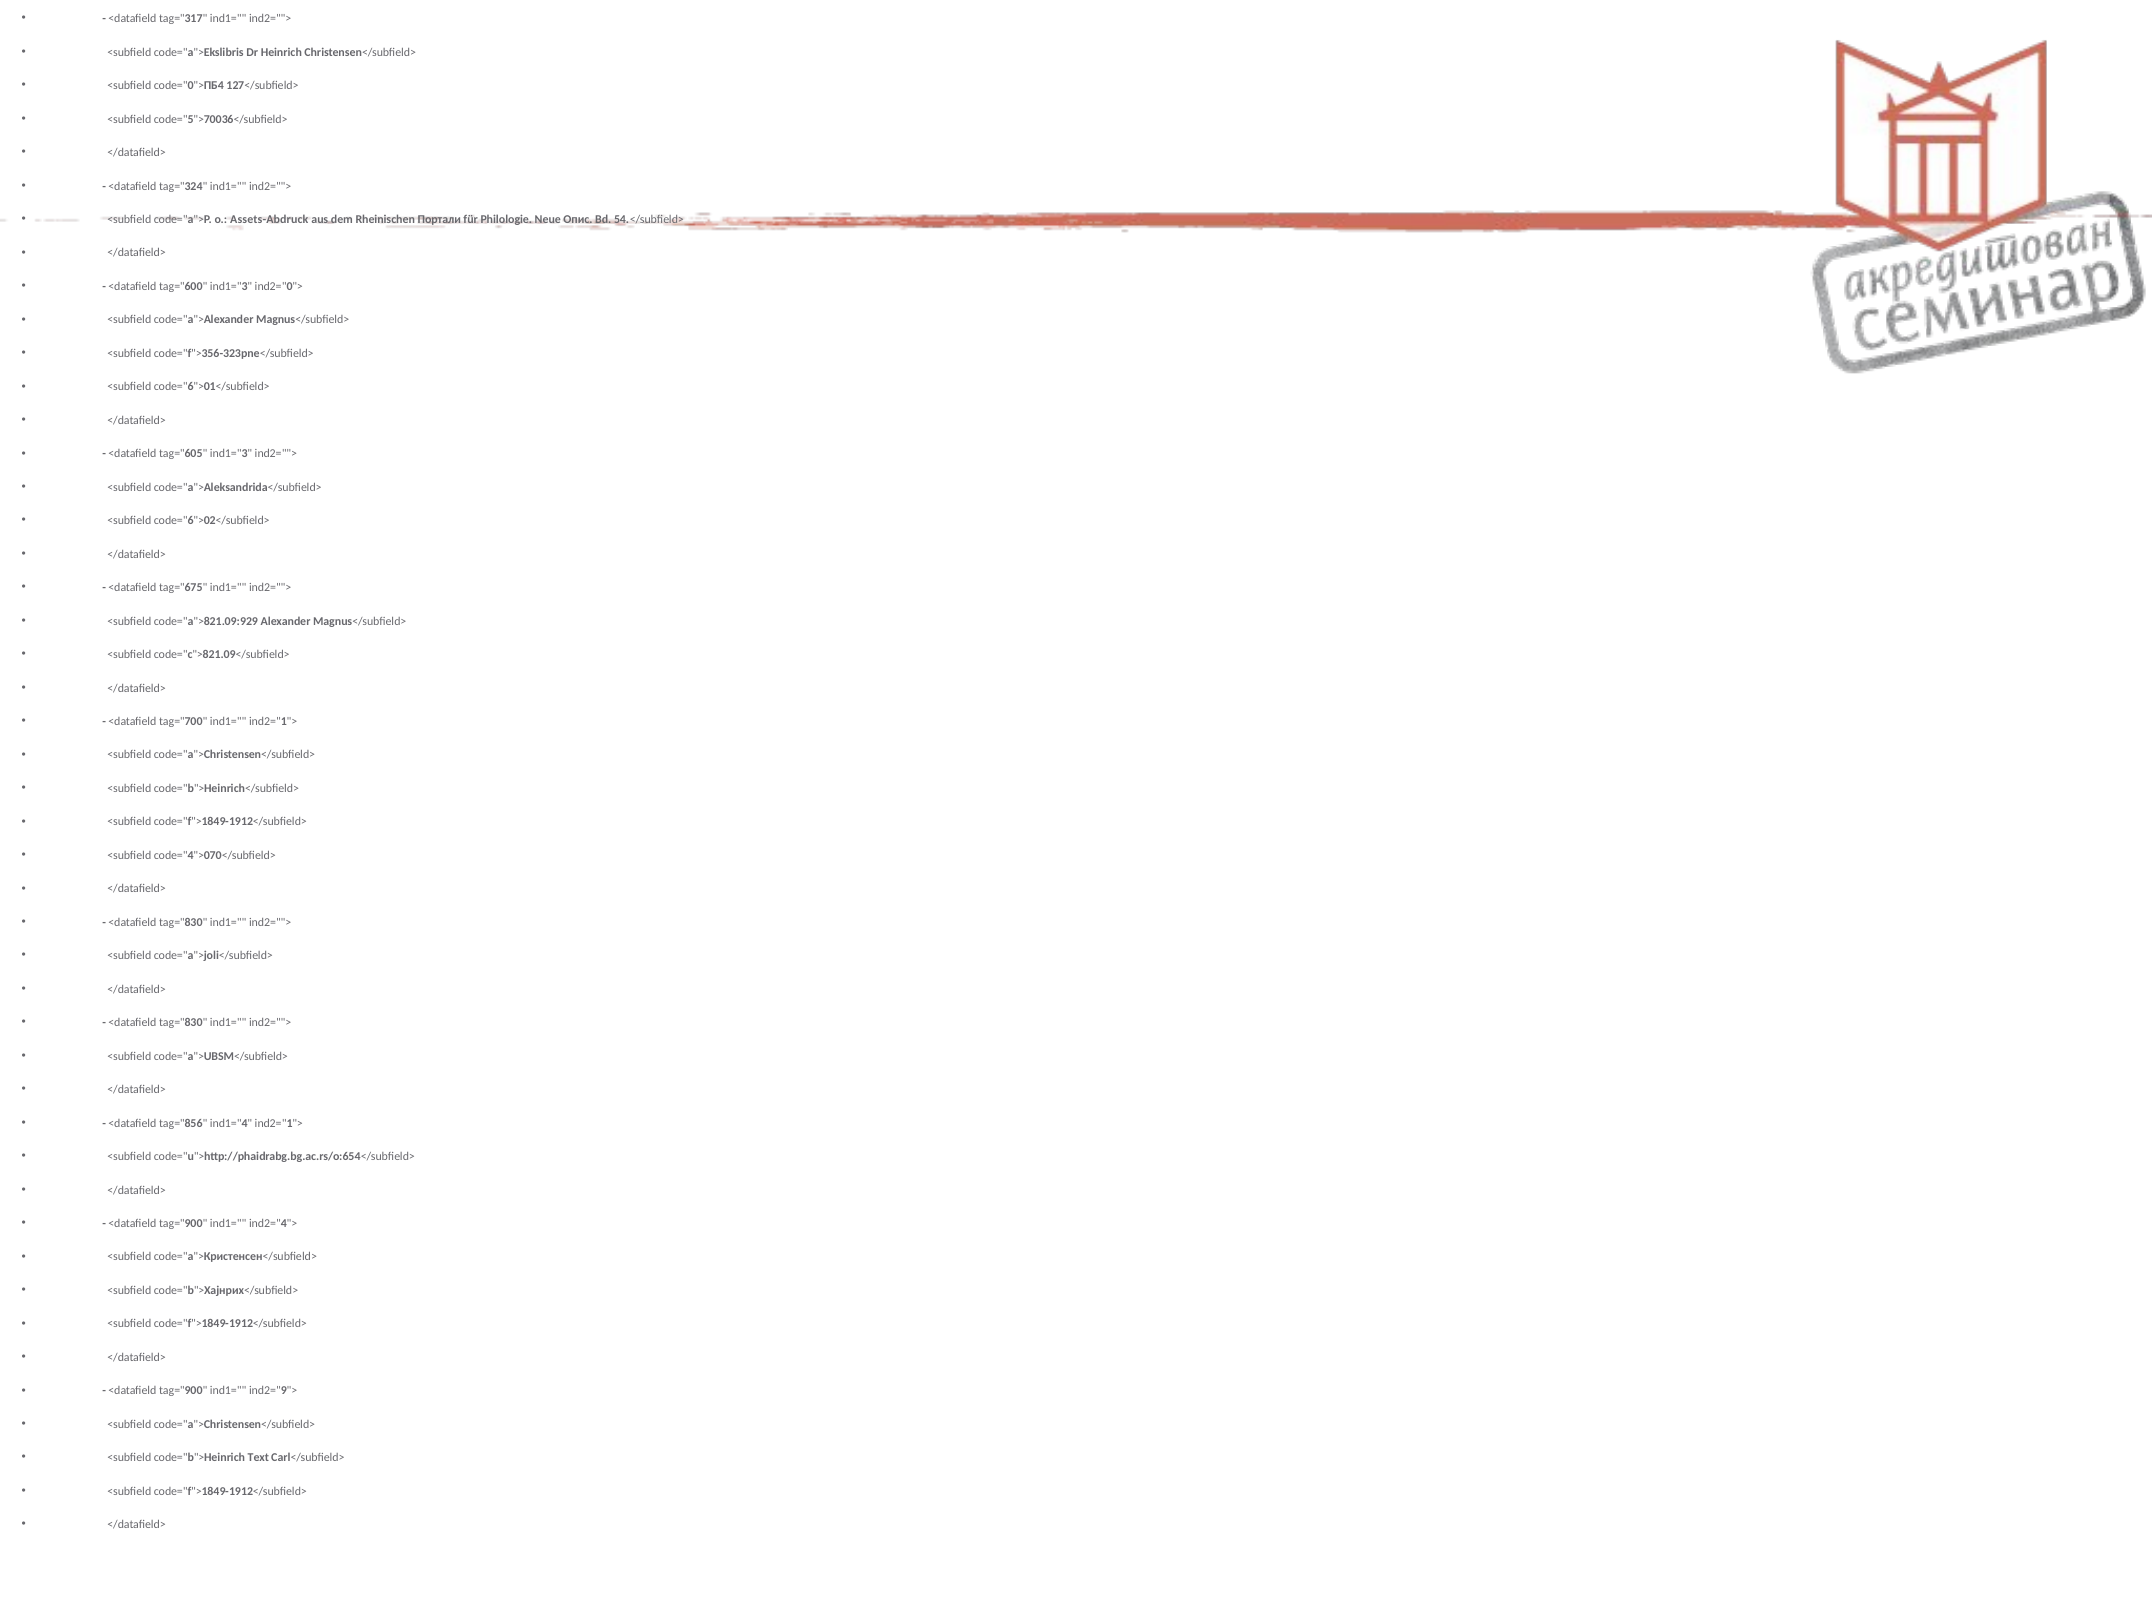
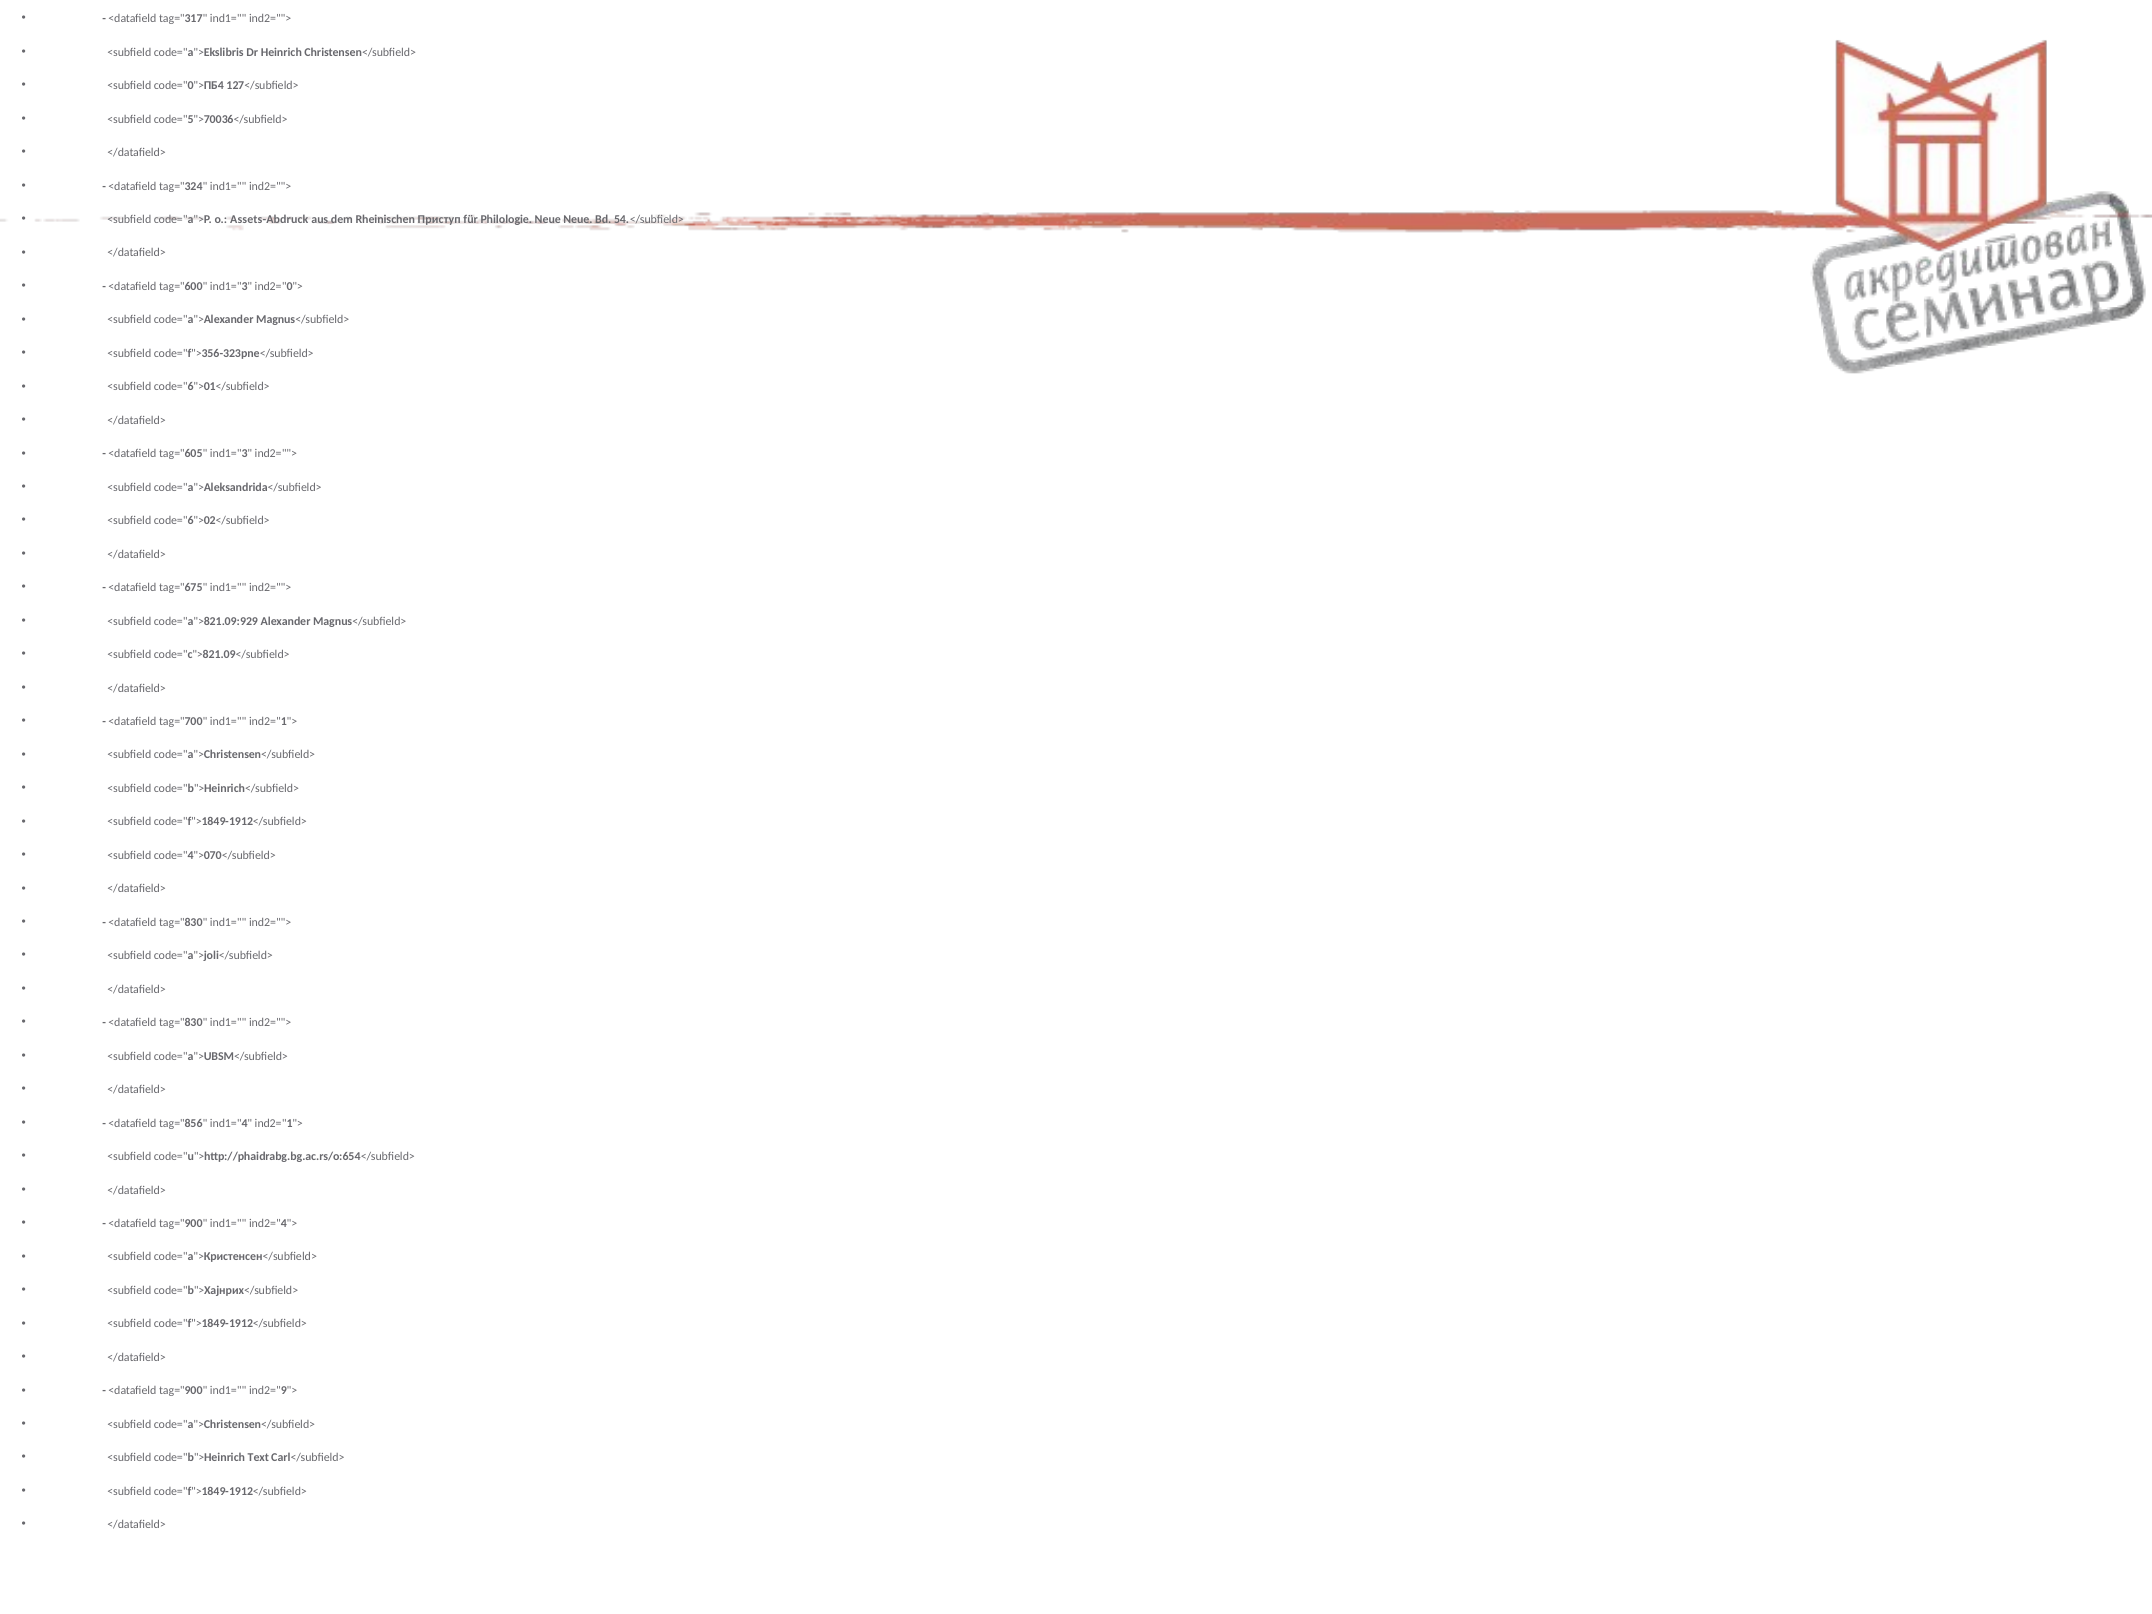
Портали: Портали -> Приступ
Neue Опис: Опис -> Neue
